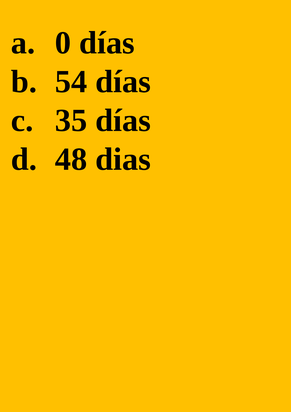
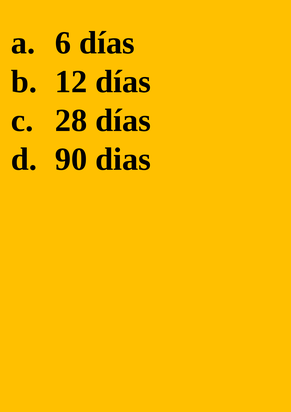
0: 0 -> 6
54: 54 -> 12
35: 35 -> 28
48: 48 -> 90
